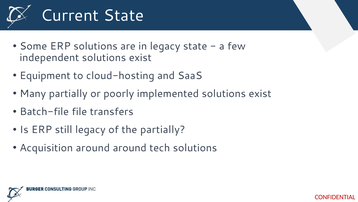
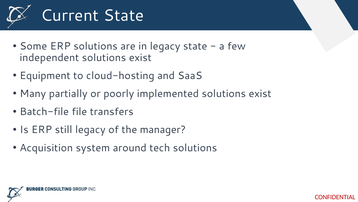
the partially: partially -> manager
Acquisition around: around -> system
